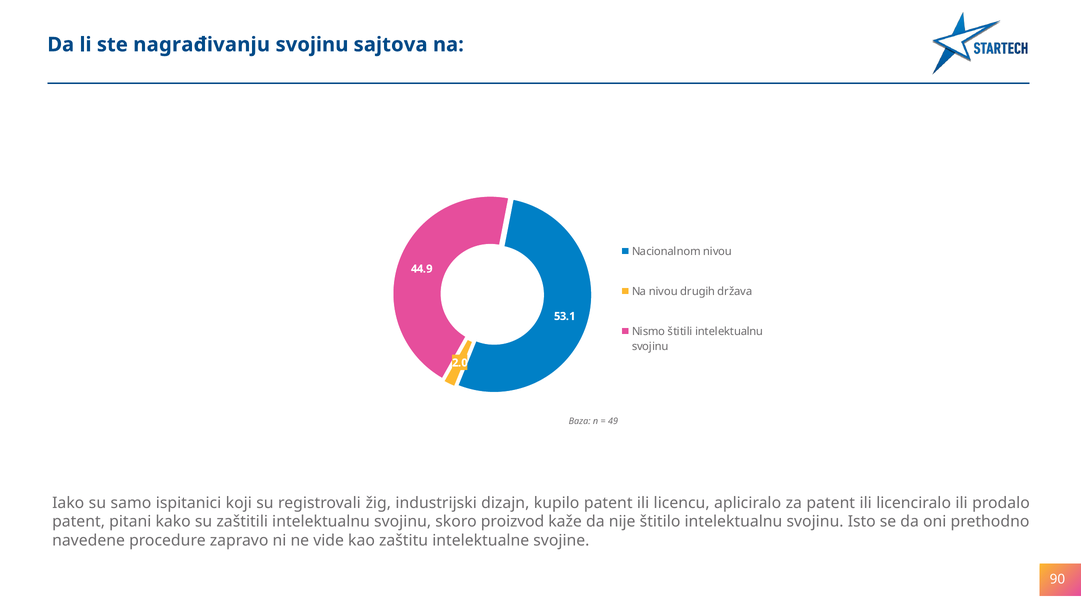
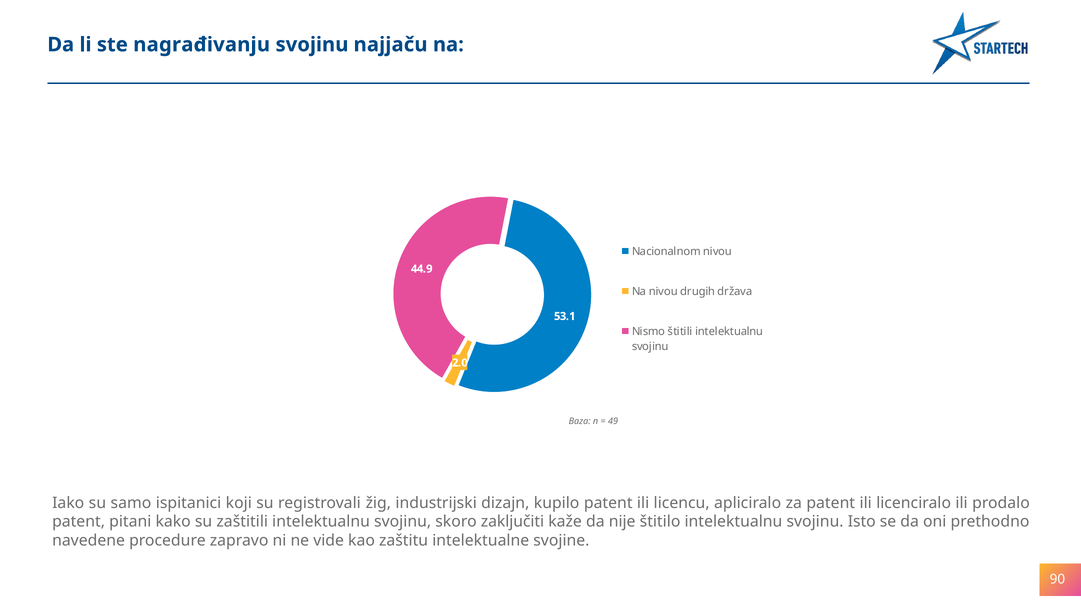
sajtova: sajtova -> najjaču
proizvod: proizvod -> zaključiti
